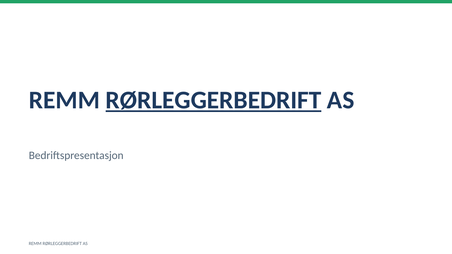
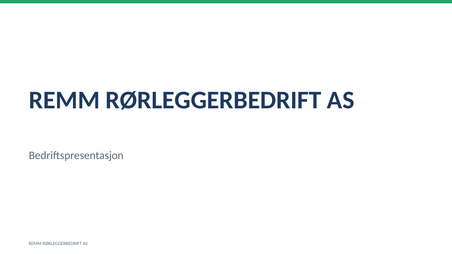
RØRLEGGERBEDRIFT at (213, 100) underline: present -> none
